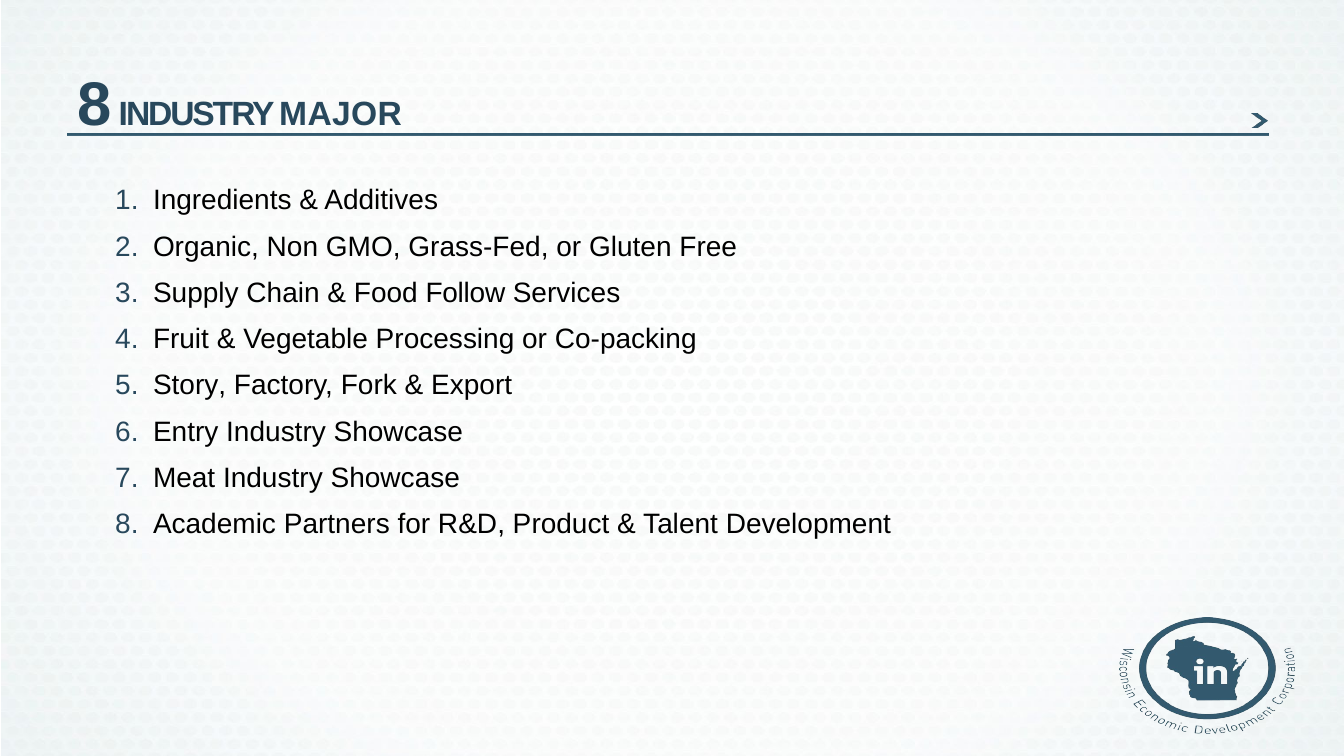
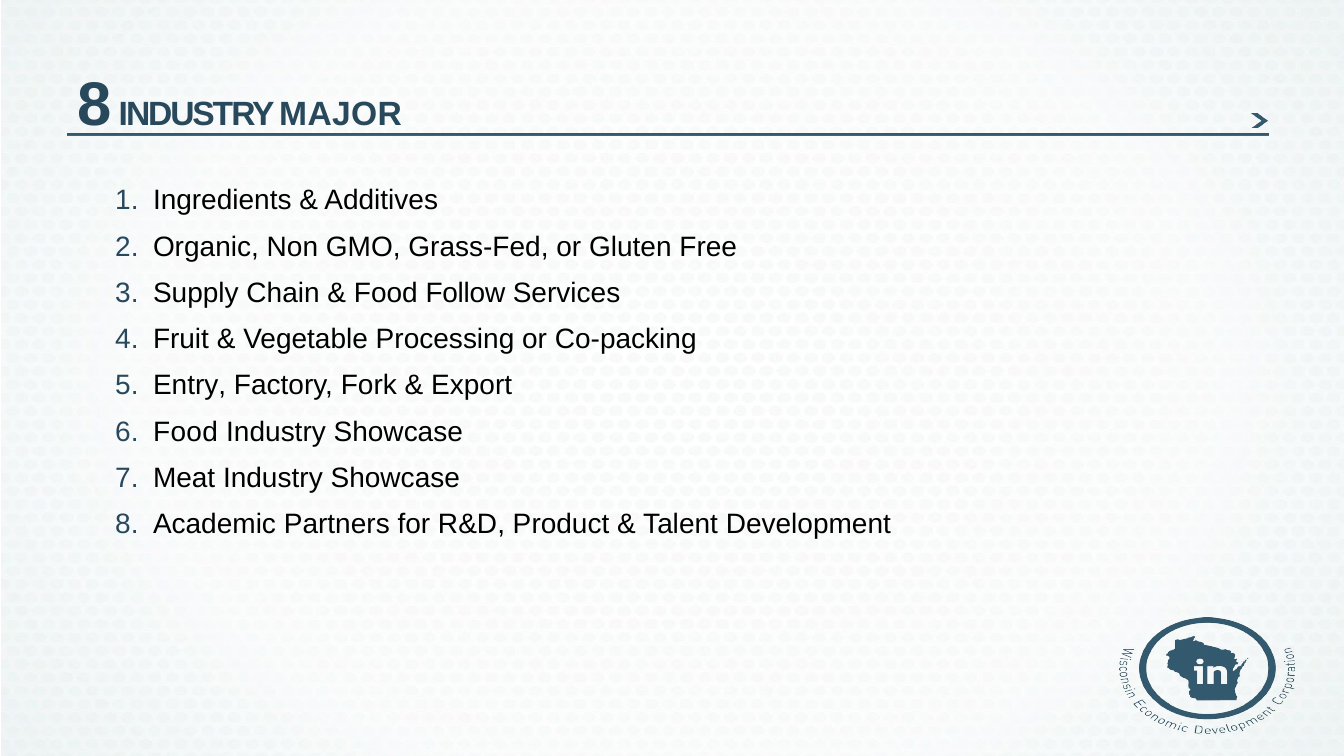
Story: Story -> Entry
Entry at (186, 432): Entry -> Food
